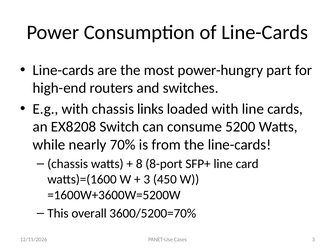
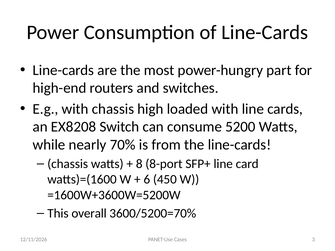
links: links -> high
3 at (147, 180): 3 -> 6
